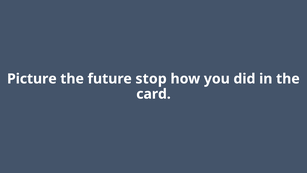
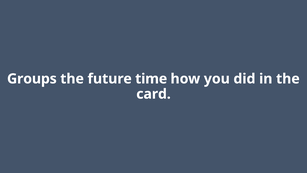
Picture: Picture -> Groups
stop: stop -> time
